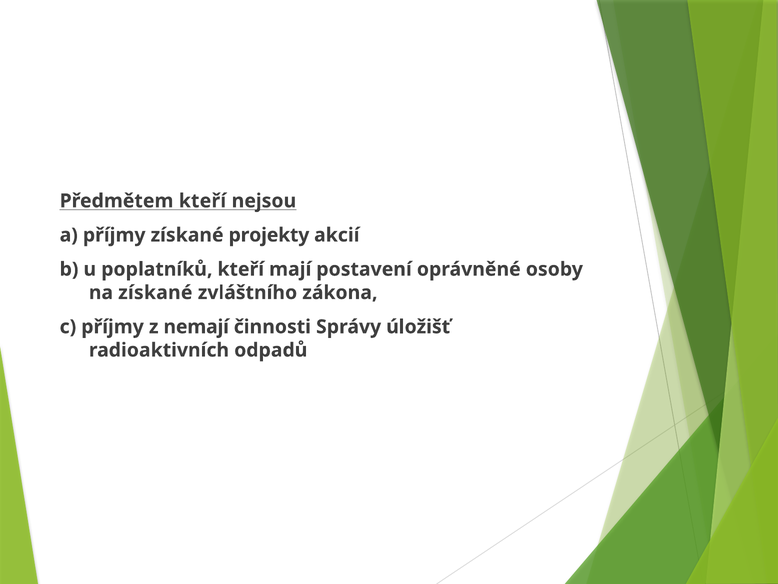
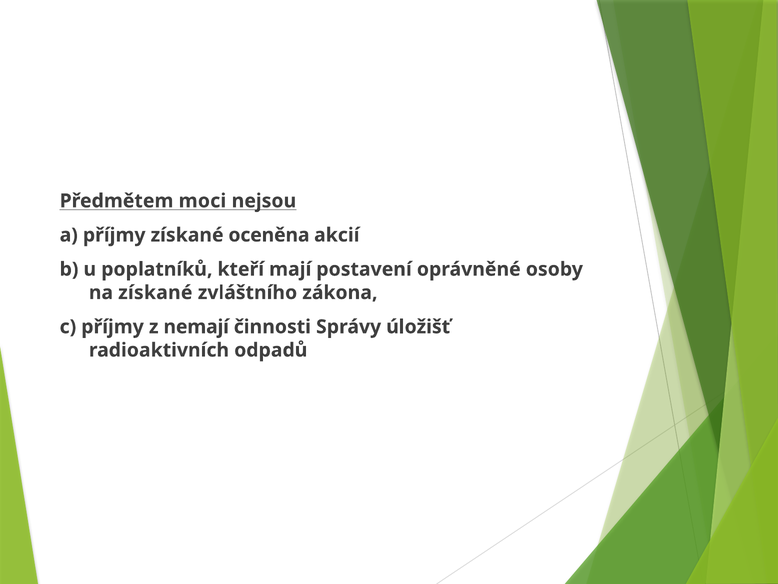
Předmětem kteří: kteří -> moci
projekty: projekty -> oceněna
